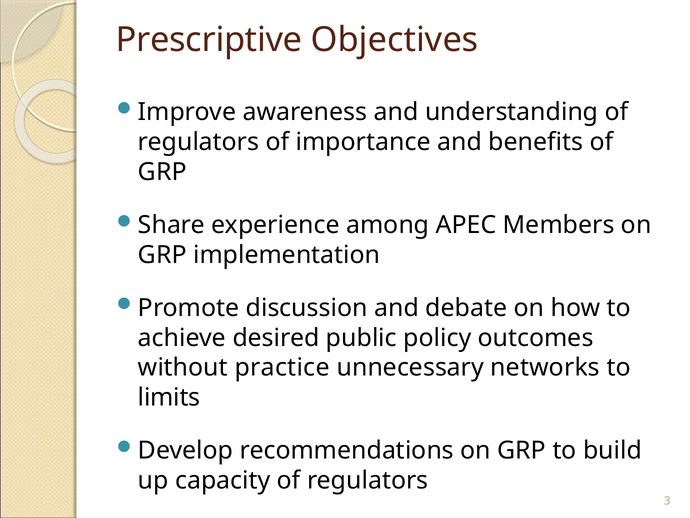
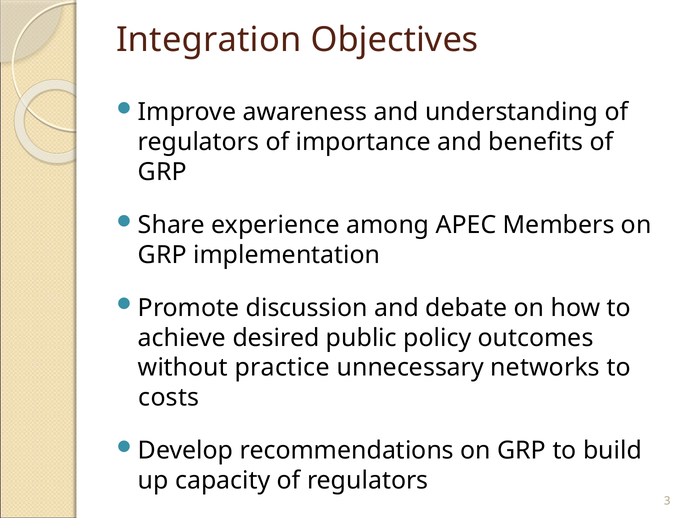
Prescriptive: Prescriptive -> Integration
limits: limits -> costs
